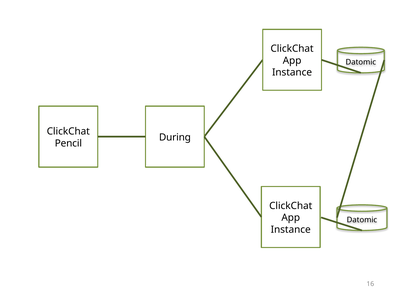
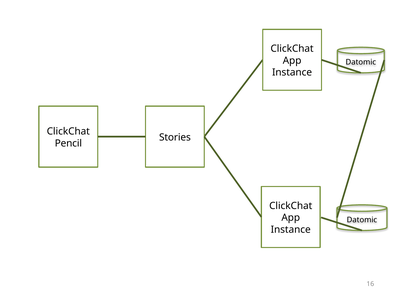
During: During -> Stories
